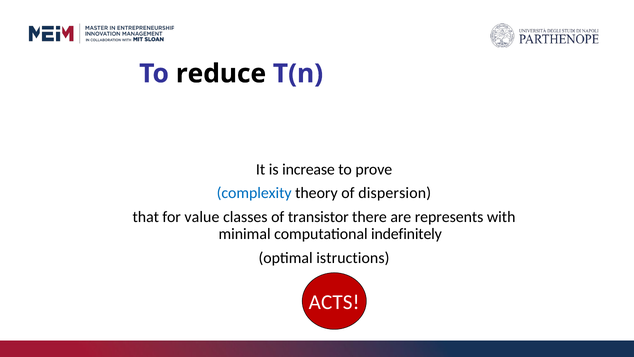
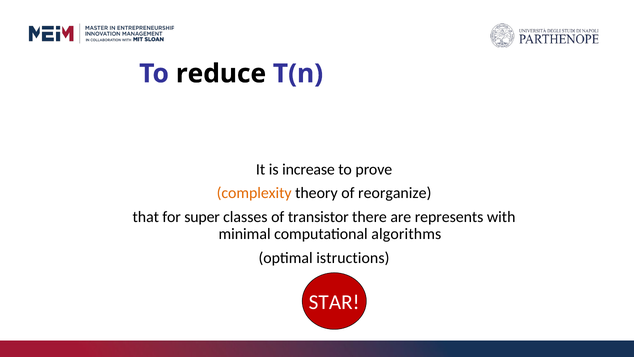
complexity colour: blue -> orange
dispersion: dispersion -> reorganize
value: value -> super
indefinitely: indefinitely -> algorithms
ACTS: ACTS -> STAR
